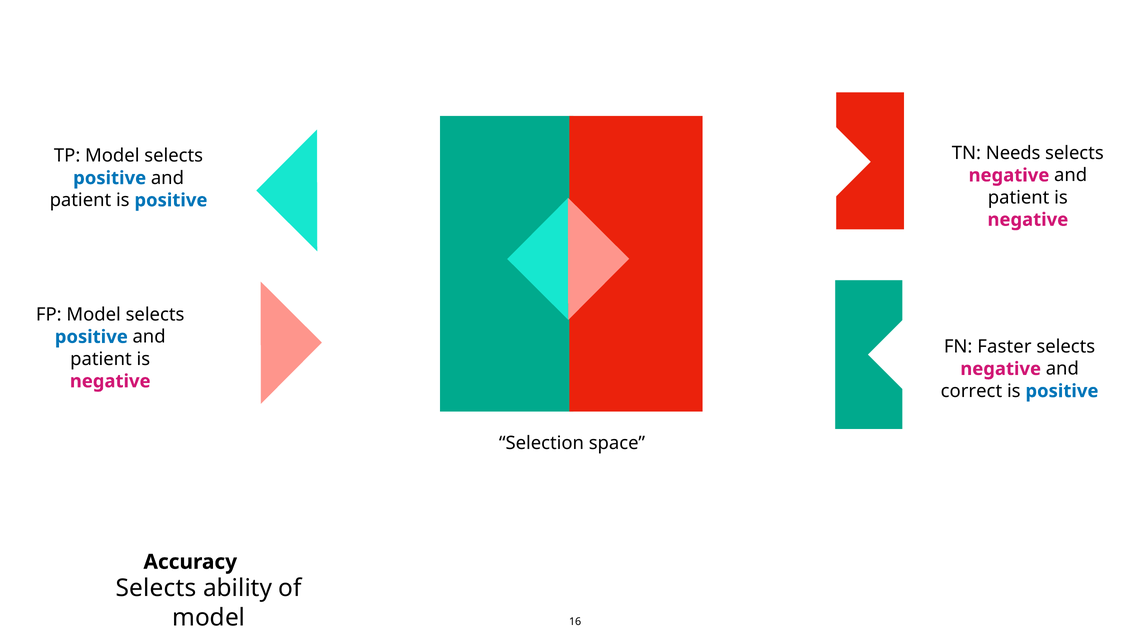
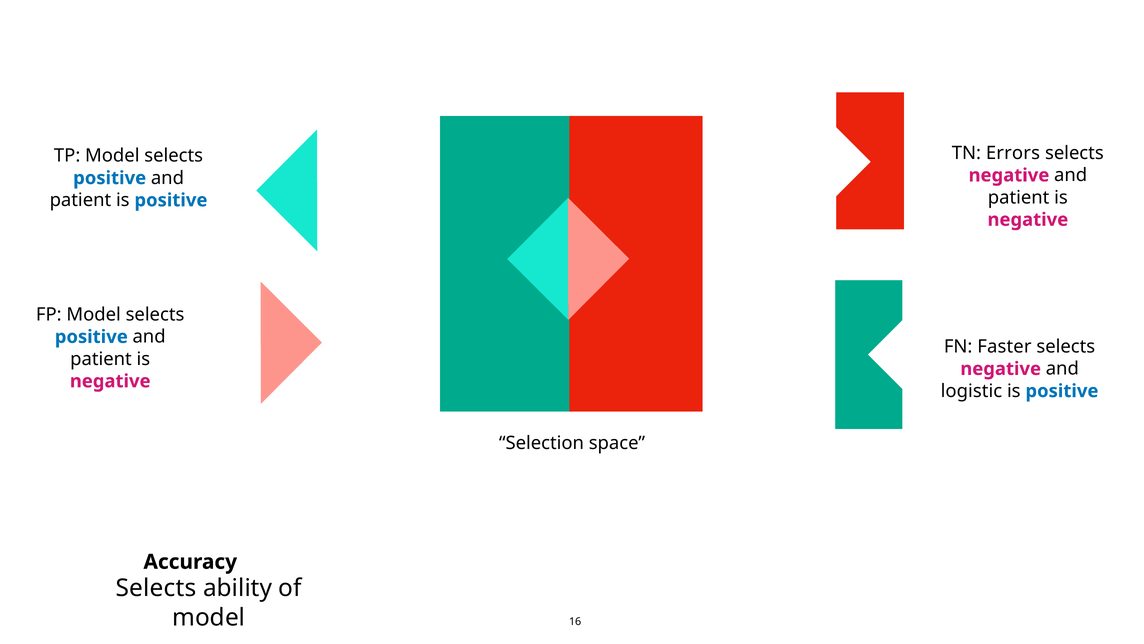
Needs: Needs -> Errors
correct: correct -> logistic
